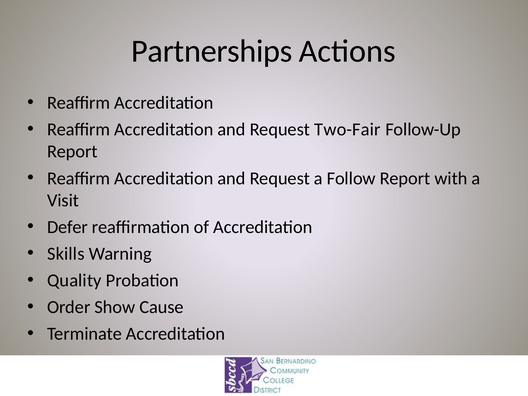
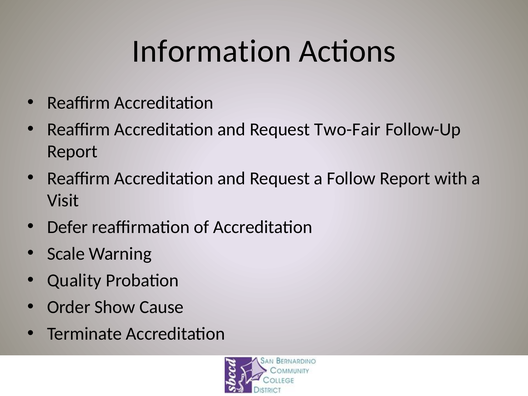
Partnerships: Partnerships -> Information
Skills: Skills -> Scale
